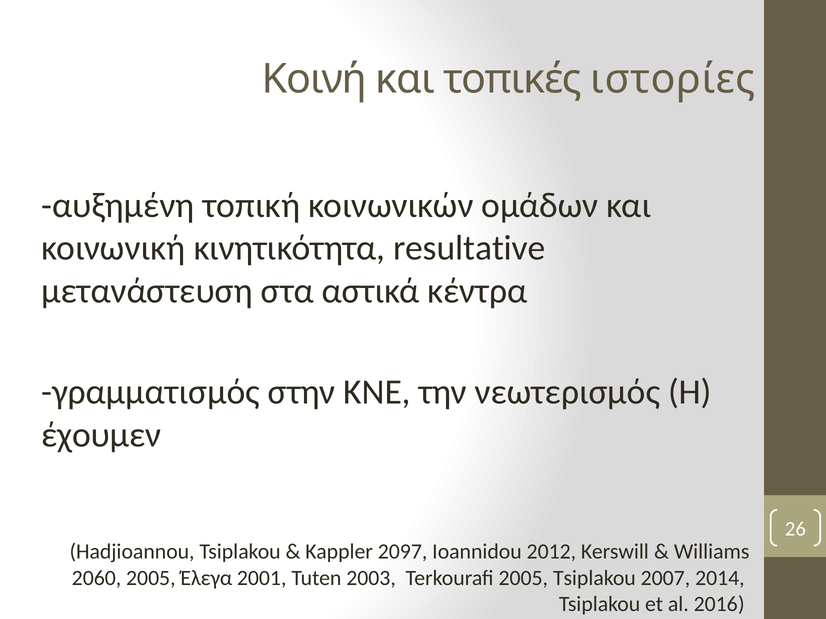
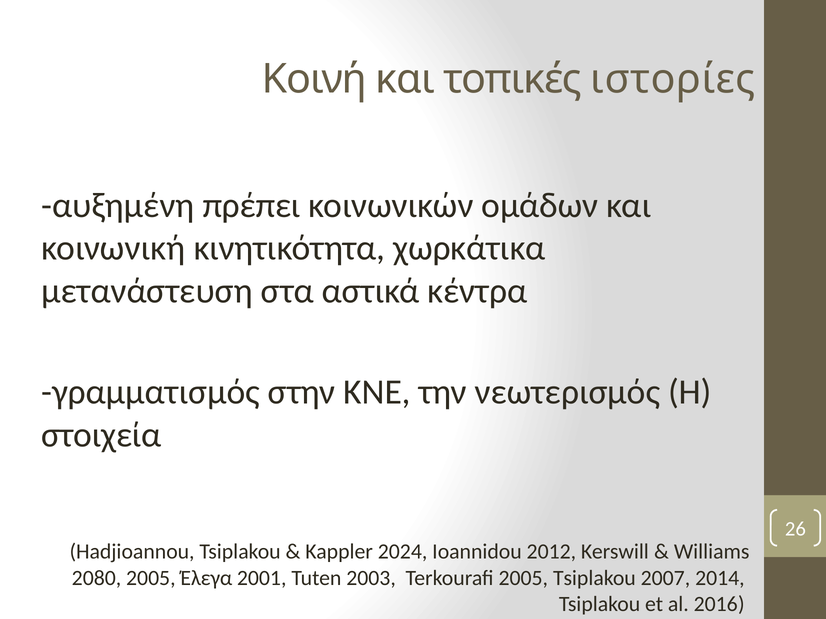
τοπική: τοπική -> πρέπει
resultative: resultative -> χωρκάτικα
έχουμεν: έχουμεν -> στοιχεία
2097: 2097 -> 2024
2060: 2060 -> 2080
